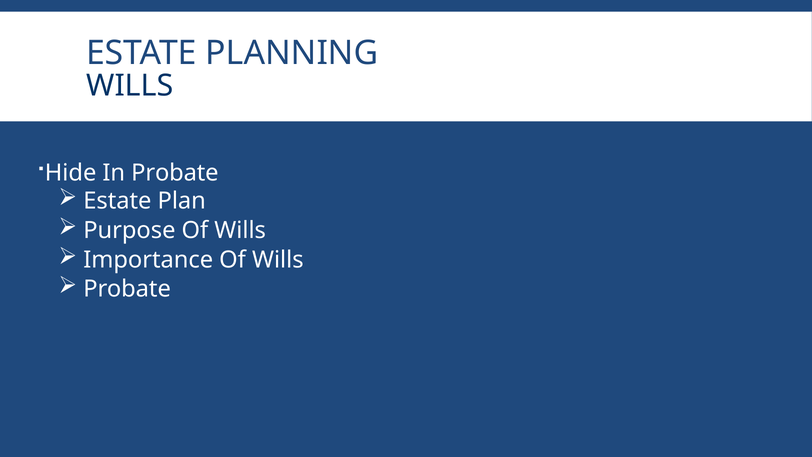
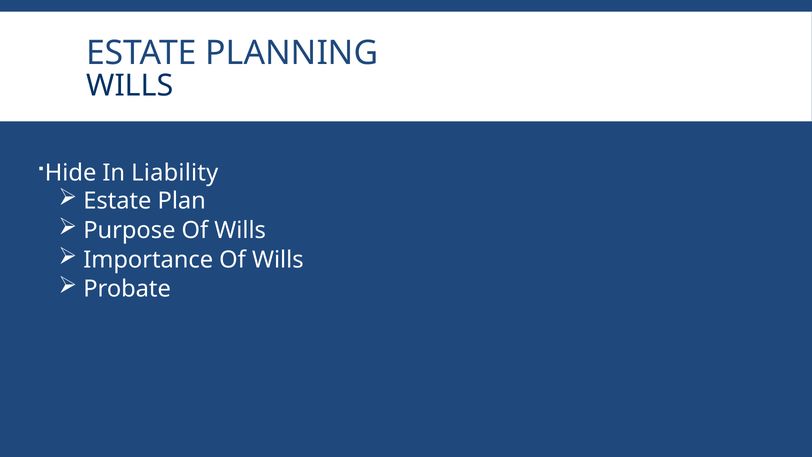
In Probate: Probate -> Liability
